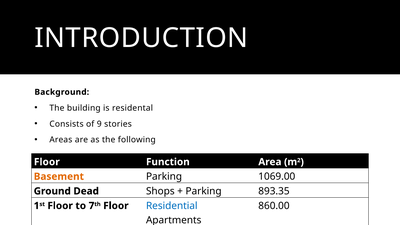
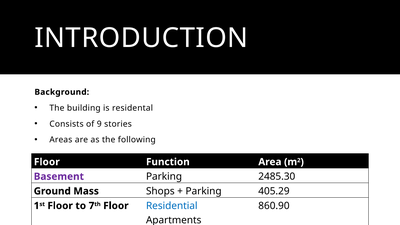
Basement colour: orange -> purple
1069.00: 1069.00 -> 2485.30
Dead: Dead -> Mass
893.35: 893.35 -> 405.29
860.00: 860.00 -> 860.90
